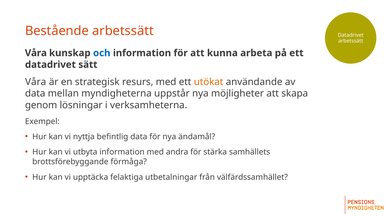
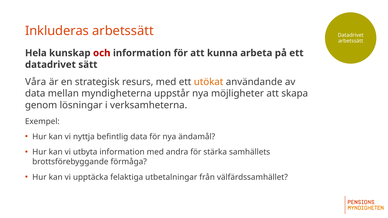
Bestående: Bestående -> Inkluderas
Våra at (36, 53): Våra -> Hela
och colour: blue -> red
